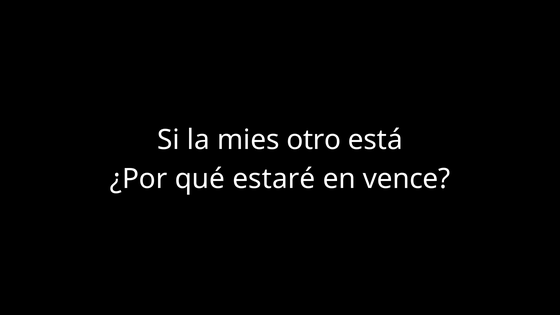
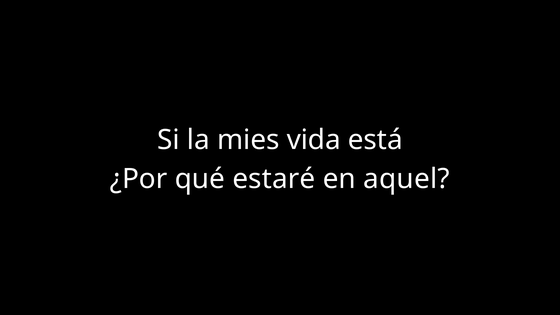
otro: otro -> vida
vence: vence -> aquel
